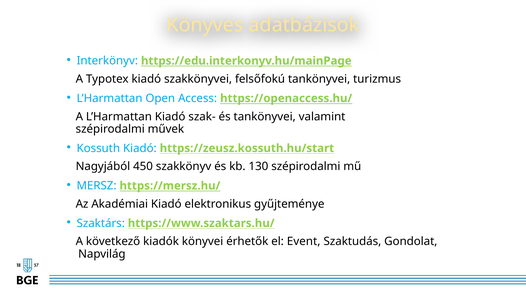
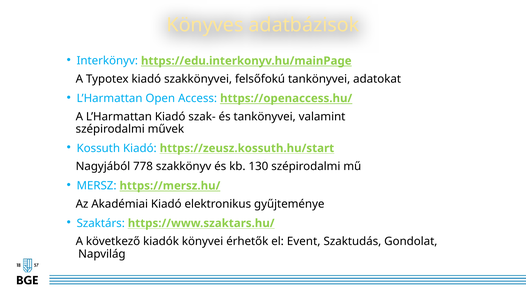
turizmus: turizmus -> adatokat
450: 450 -> 778
